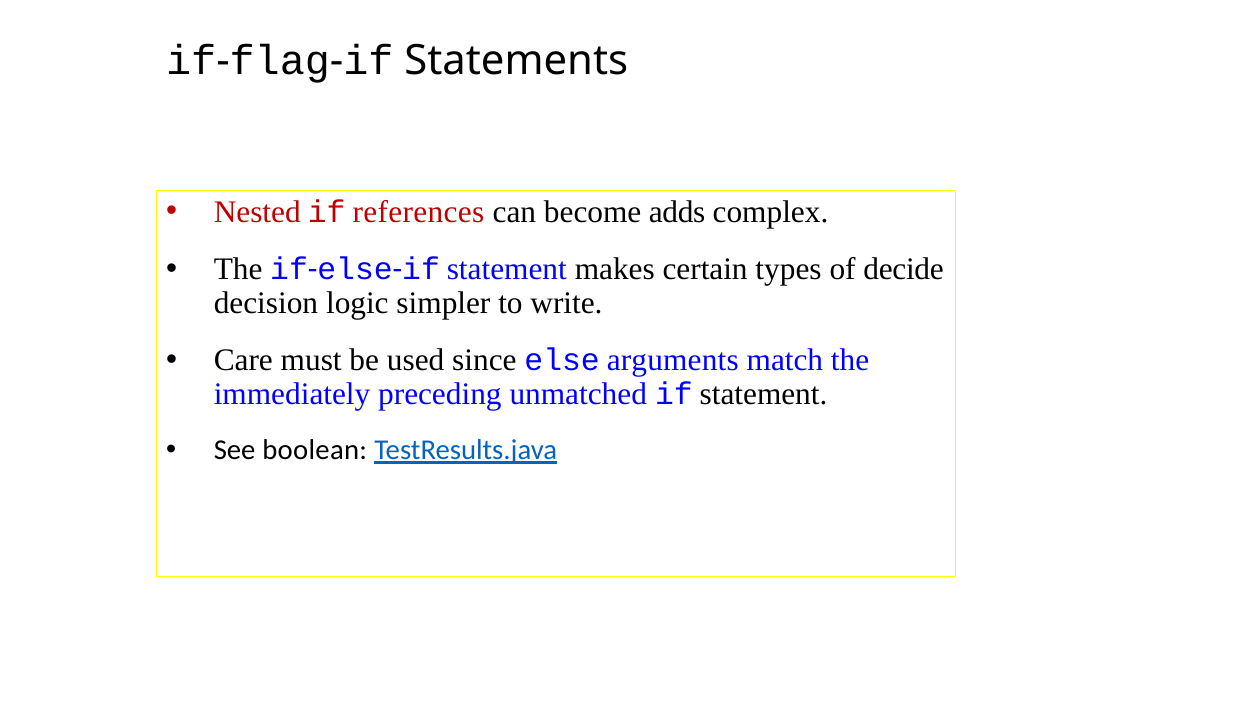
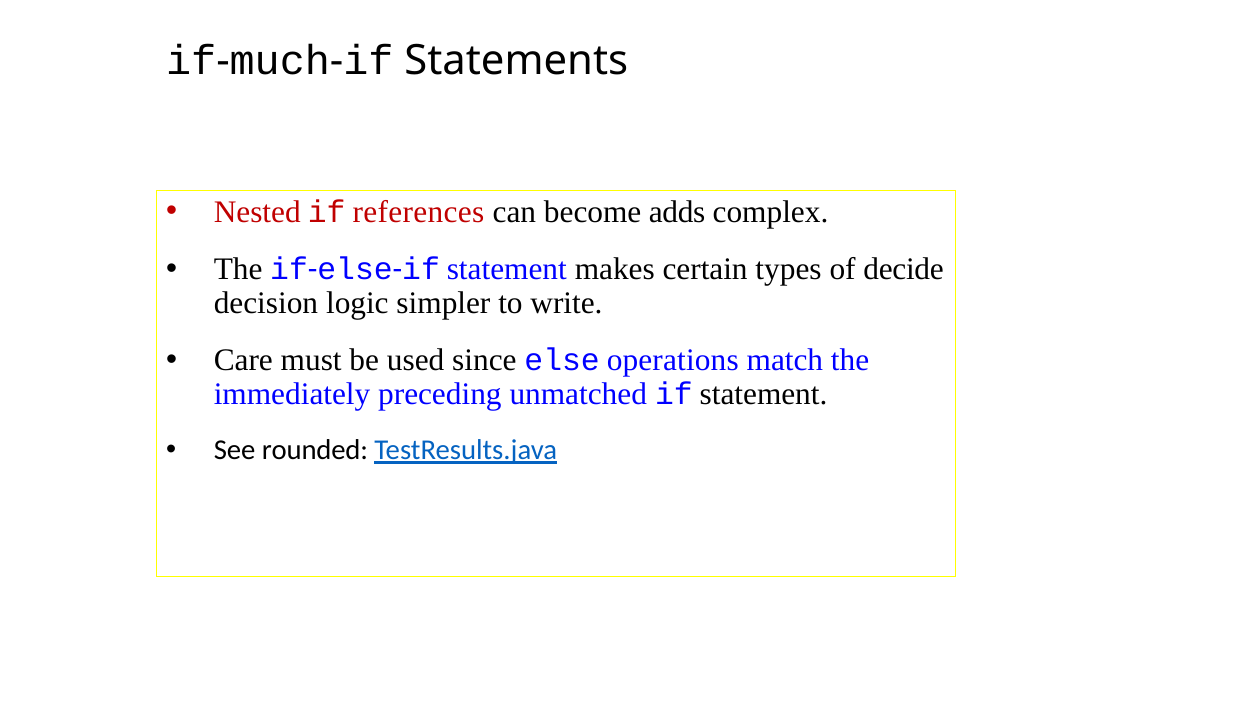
flag: flag -> much
arguments: arguments -> operations
boolean: boolean -> rounded
